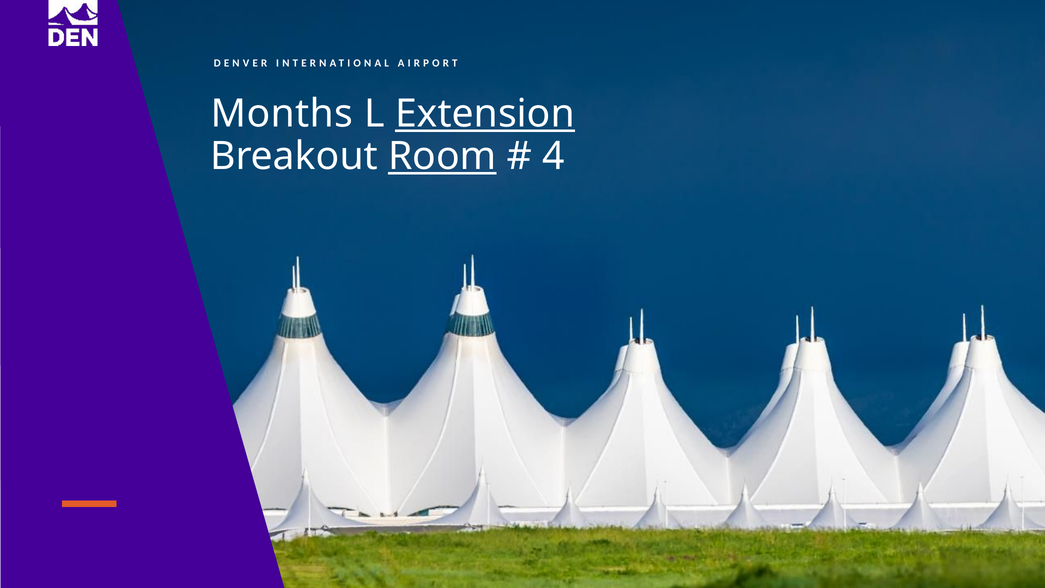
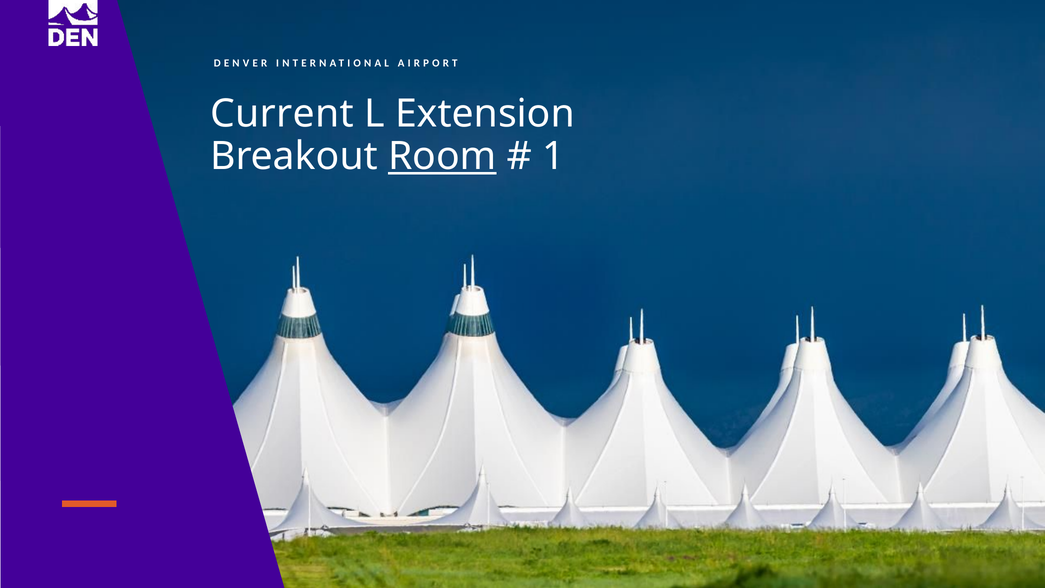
Months: Months -> Current
Extension underline: present -> none
4: 4 -> 1
